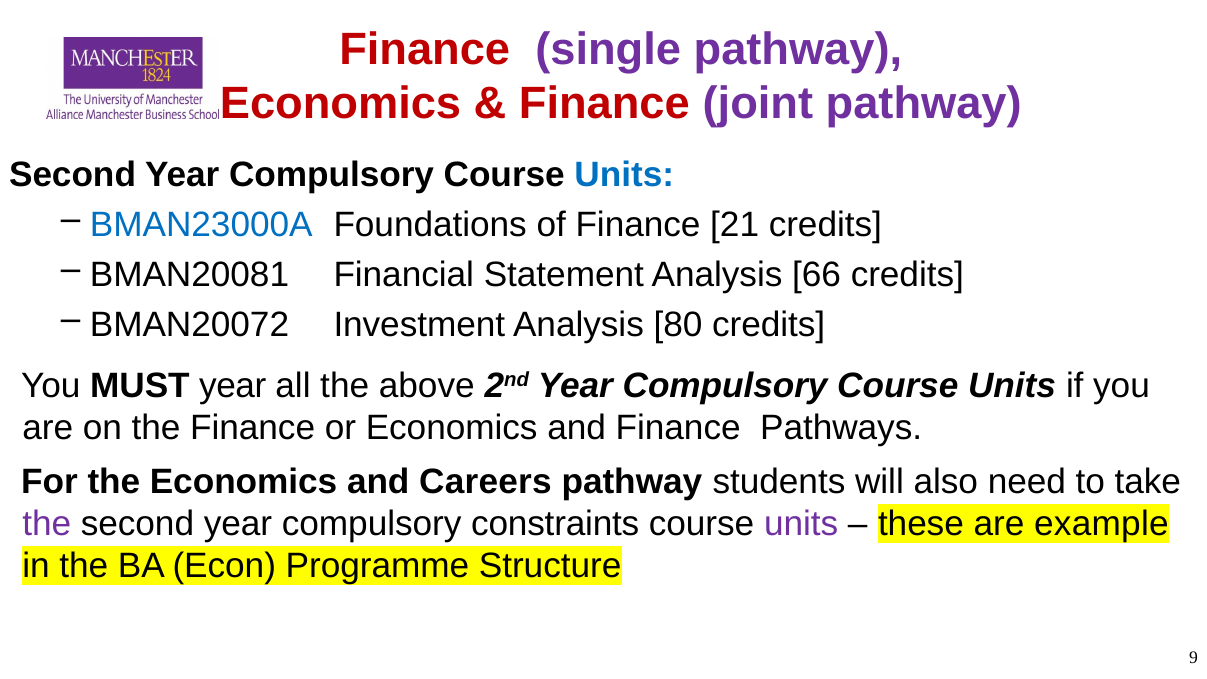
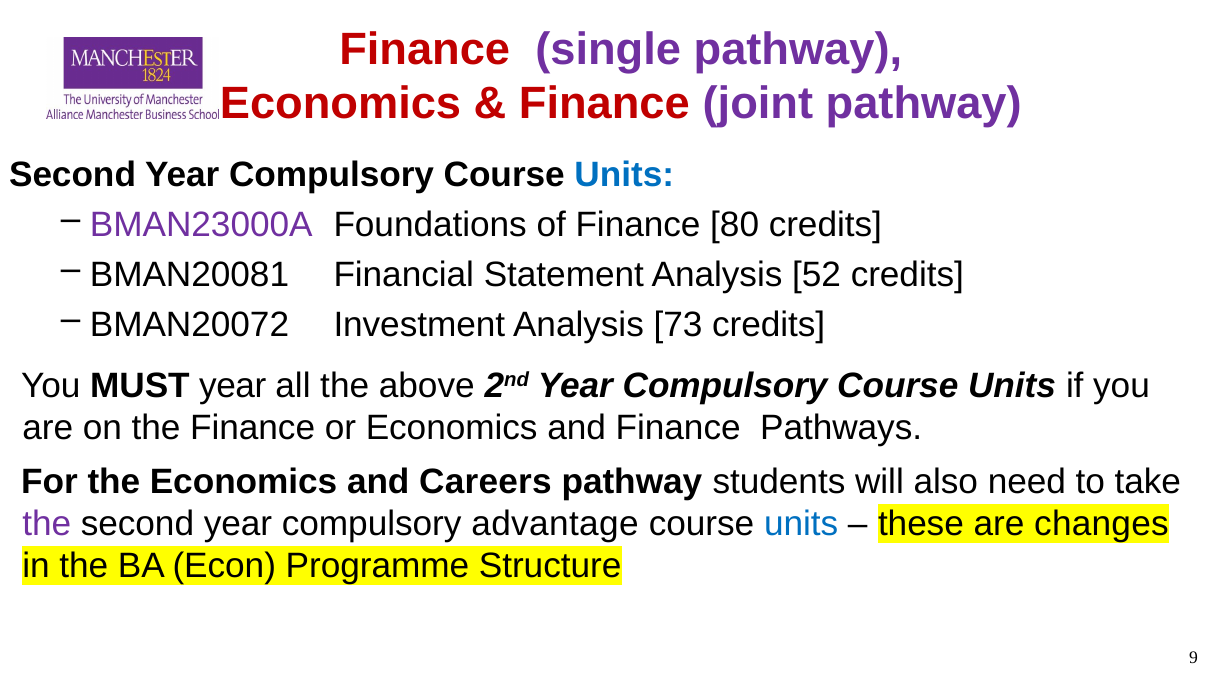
BMAN23000A colour: blue -> purple
21: 21 -> 80
66: 66 -> 52
80: 80 -> 73
constraints: constraints -> advantage
units at (801, 524) colour: purple -> blue
example: example -> changes
